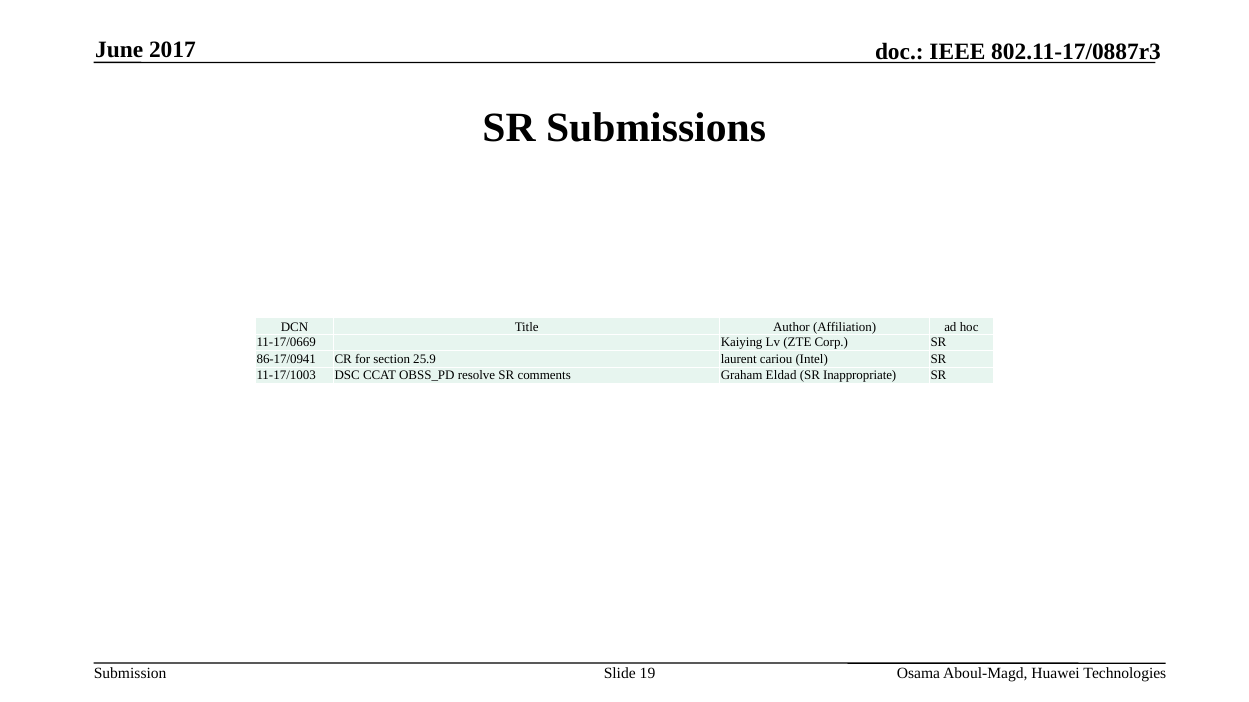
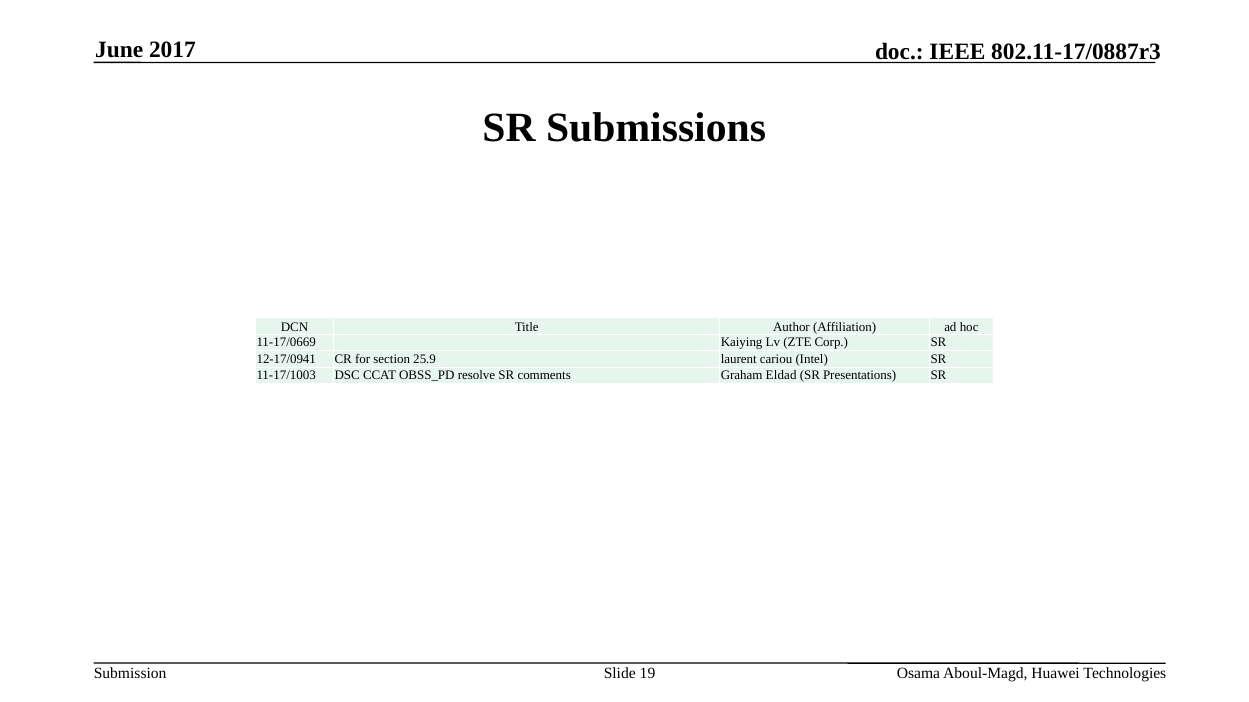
86-17/0941: 86-17/0941 -> 12-17/0941
Inappropriate: Inappropriate -> Presentations
